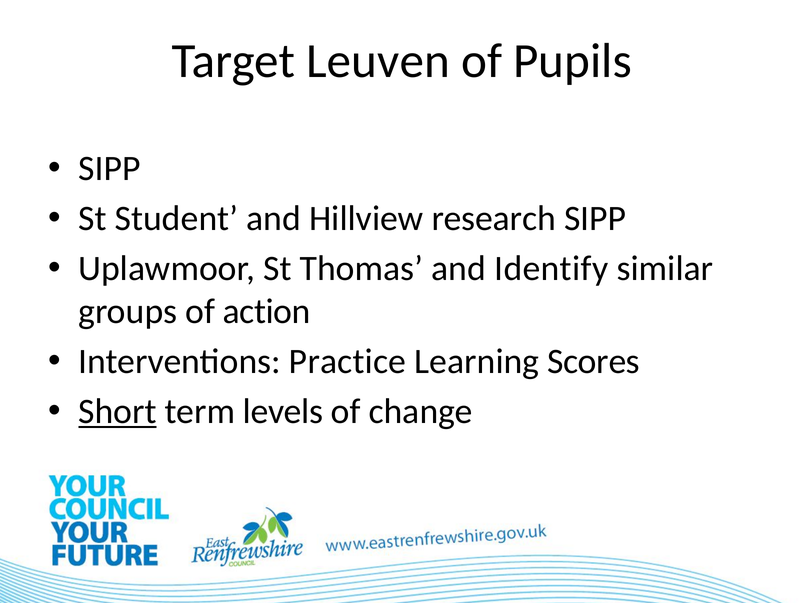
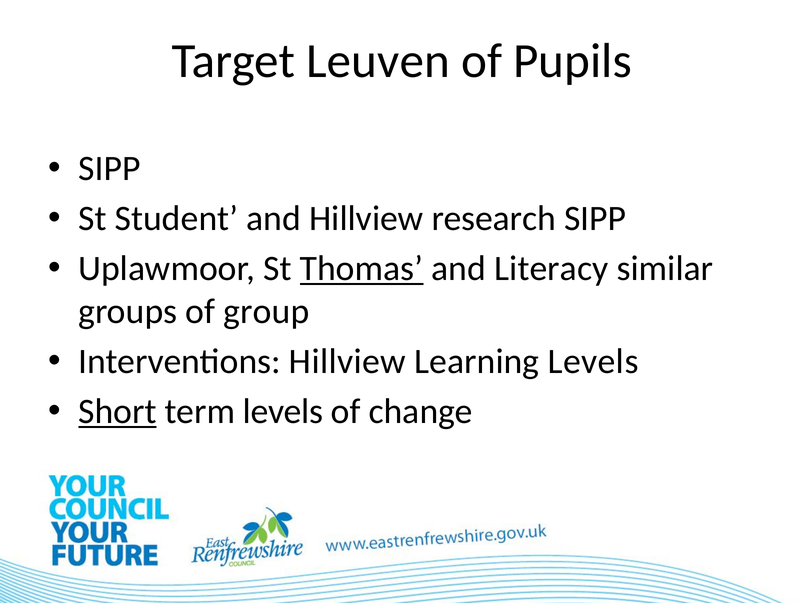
Thomas underline: none -> present
Identify: Identify -> Literacy
action: action -> group
Interventions Practice: Practice -> Hillview
Learning Scores: Scores -> Levels
